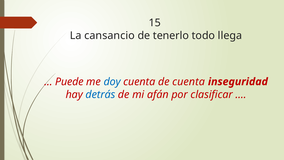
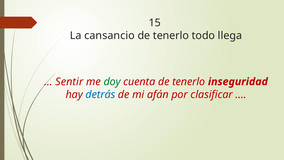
Puede: Puede -> Sentir
doy colour: blue -> green
cuenta de cuenta: cuenta -> tenerlo
